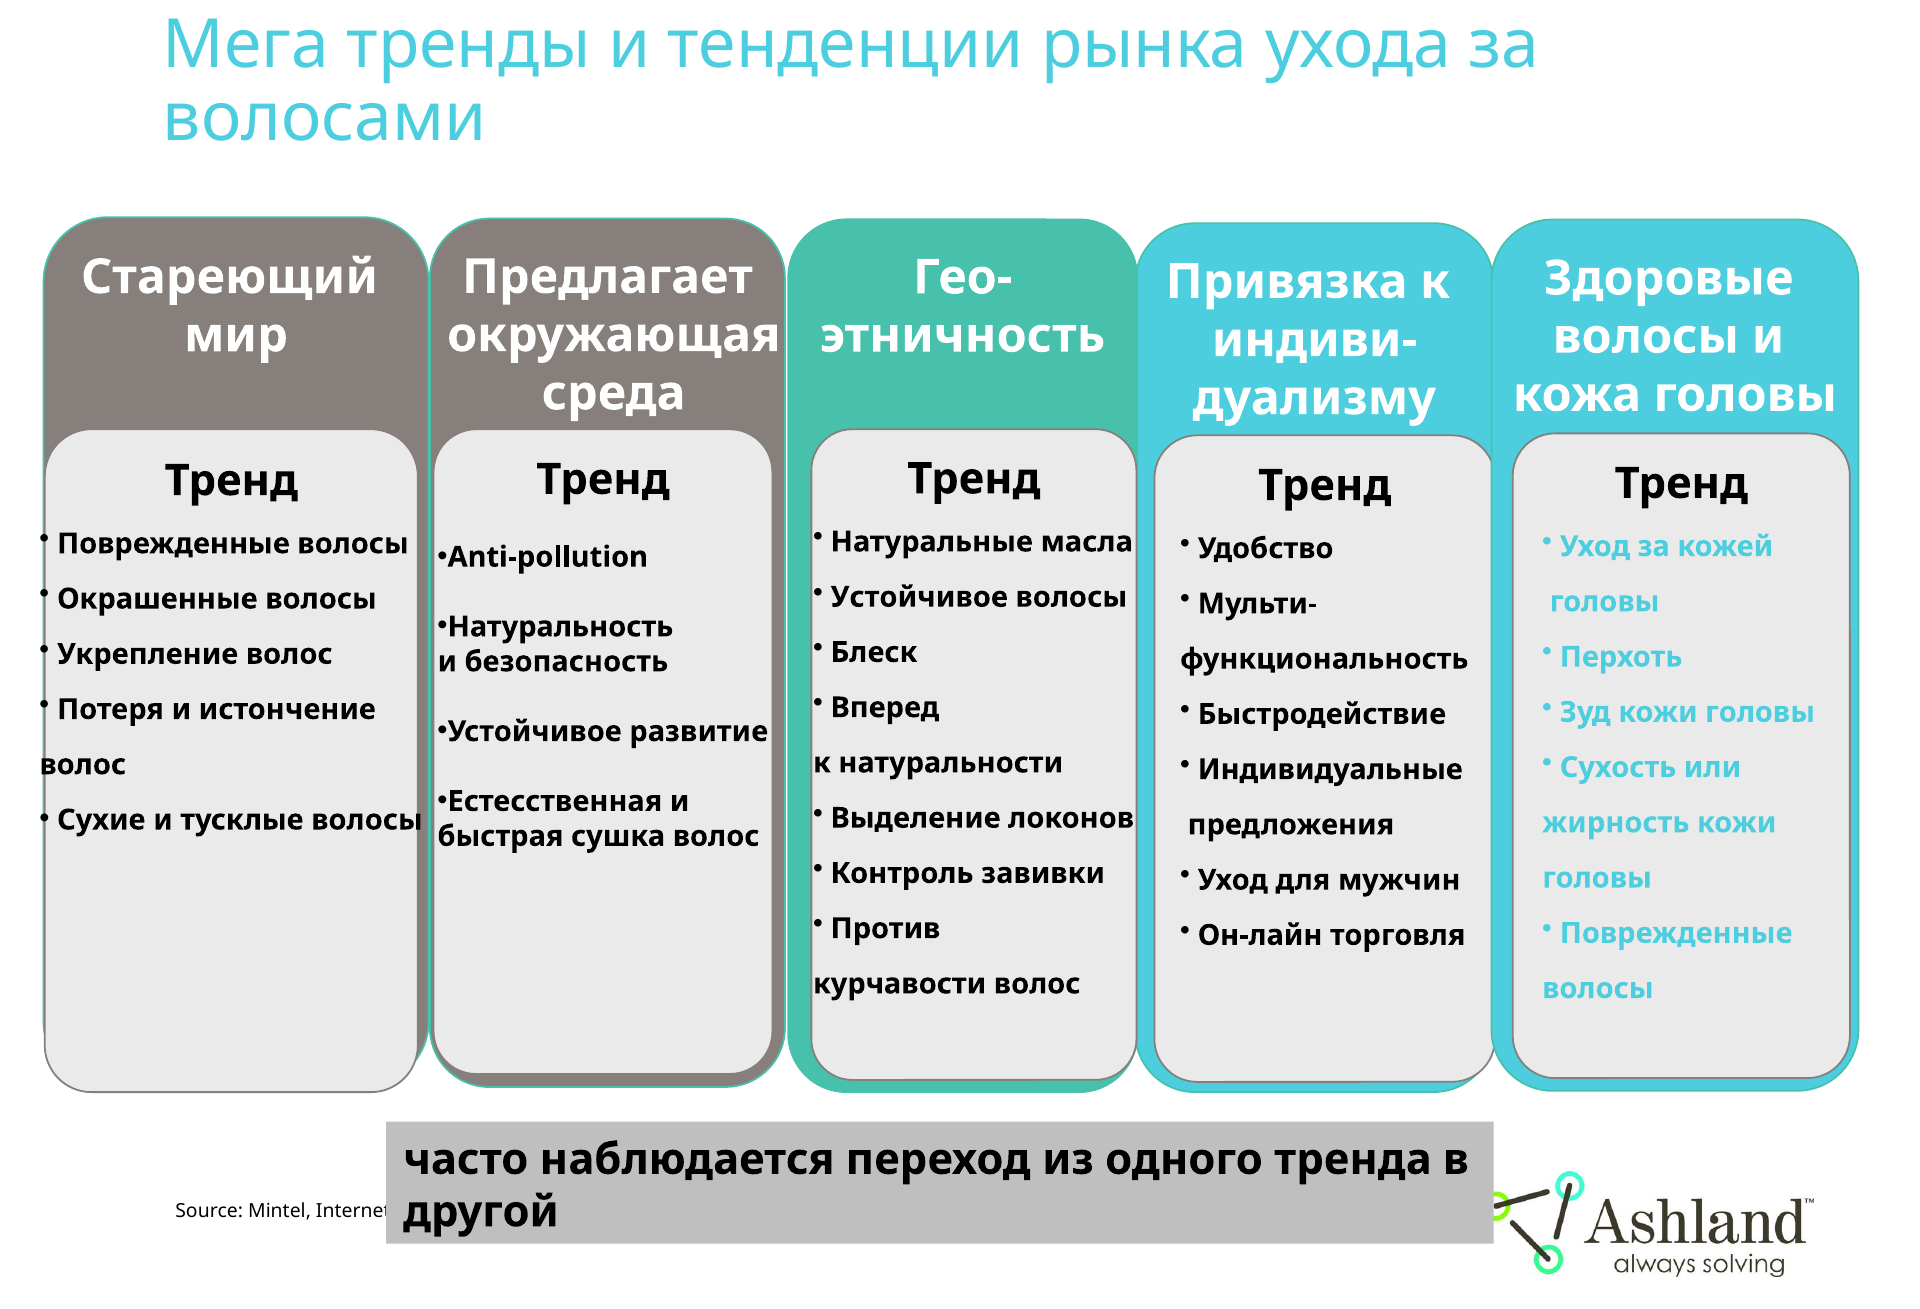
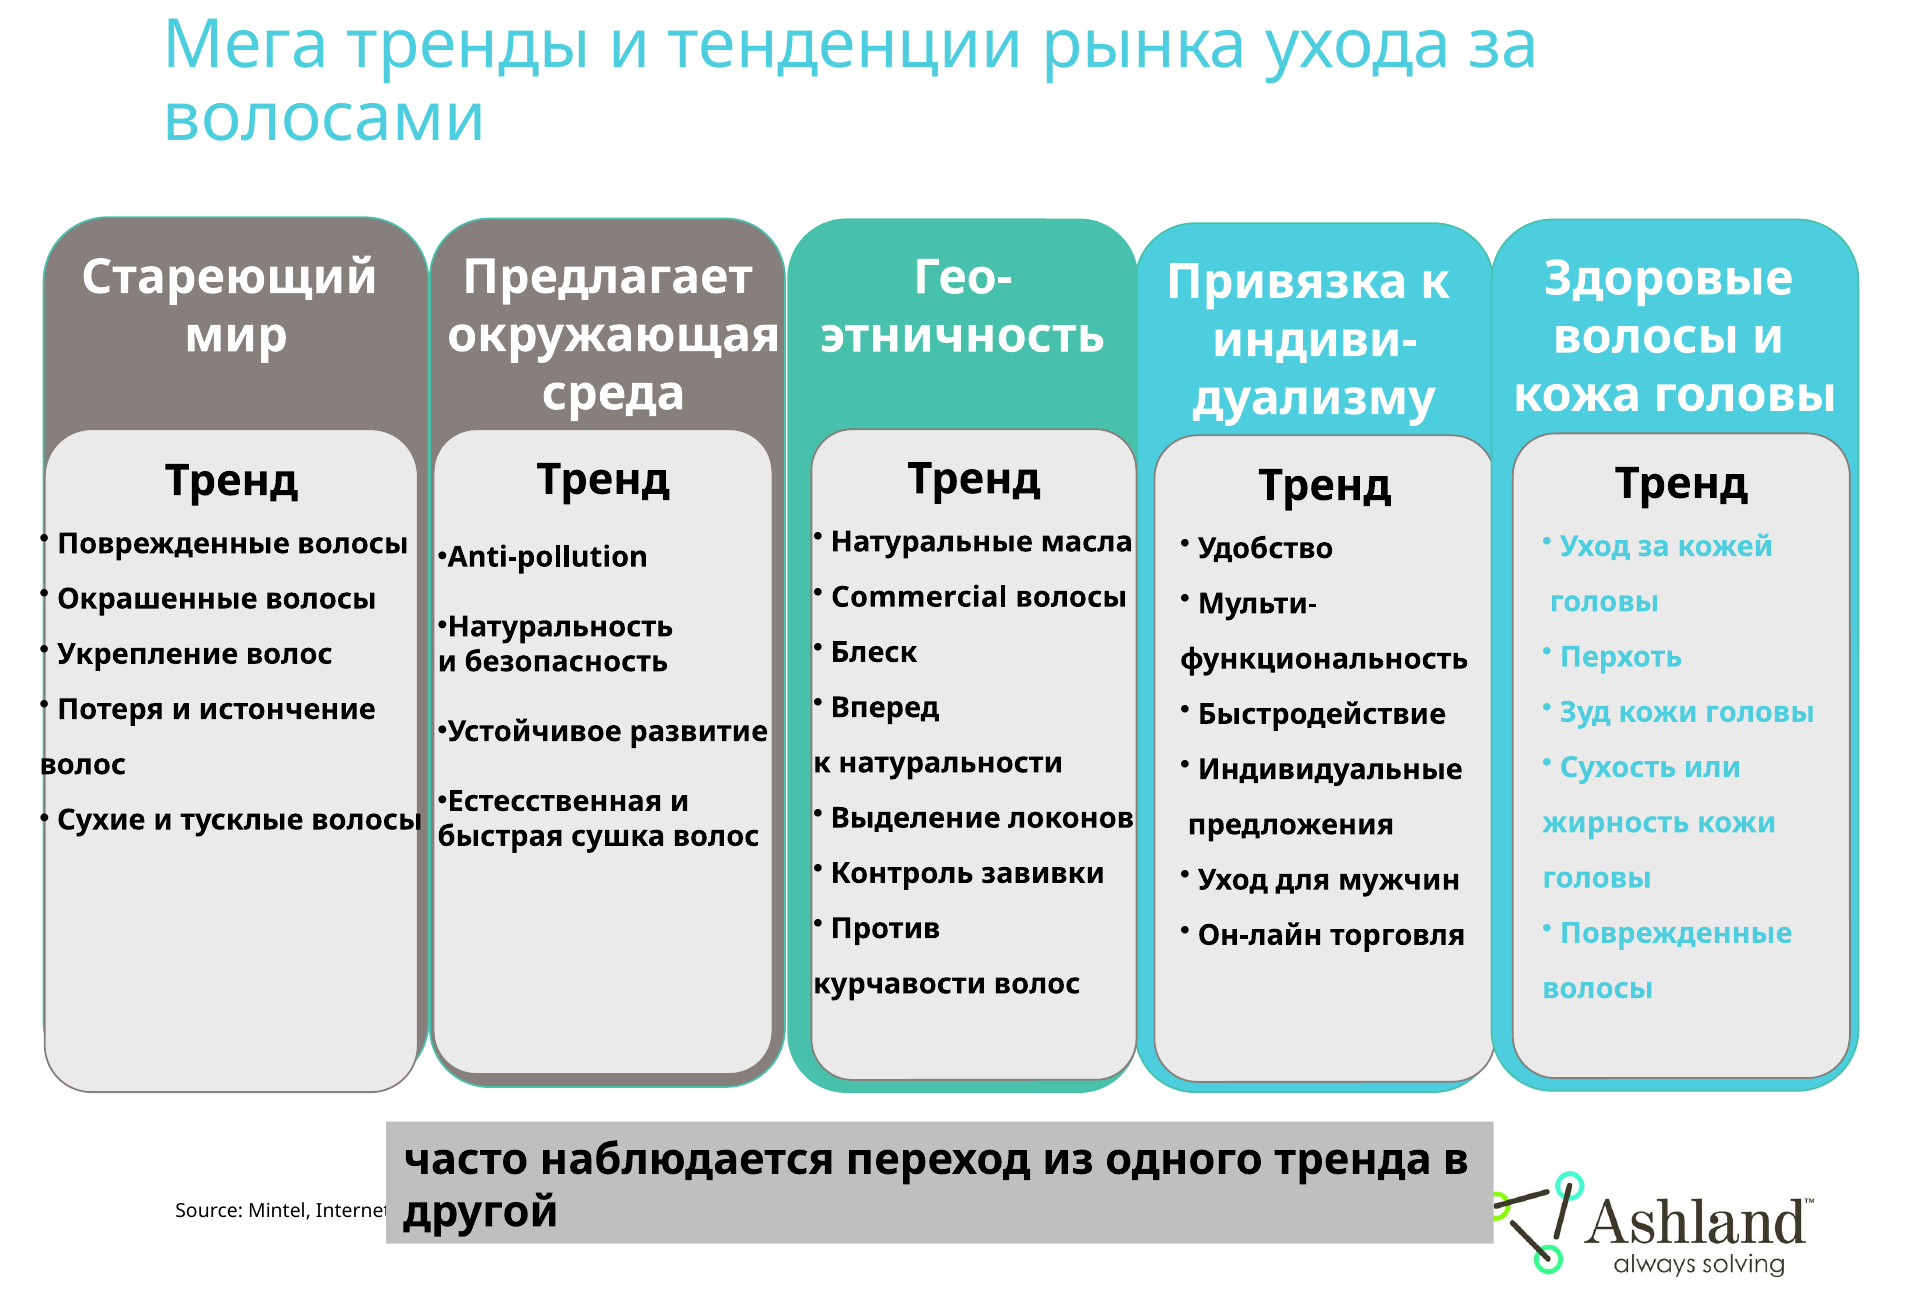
Устойчивое at (919, 597): Устойчивое -> Commercial
